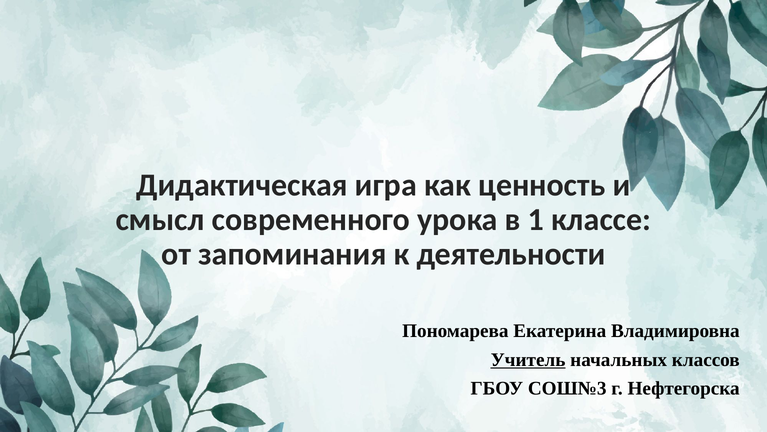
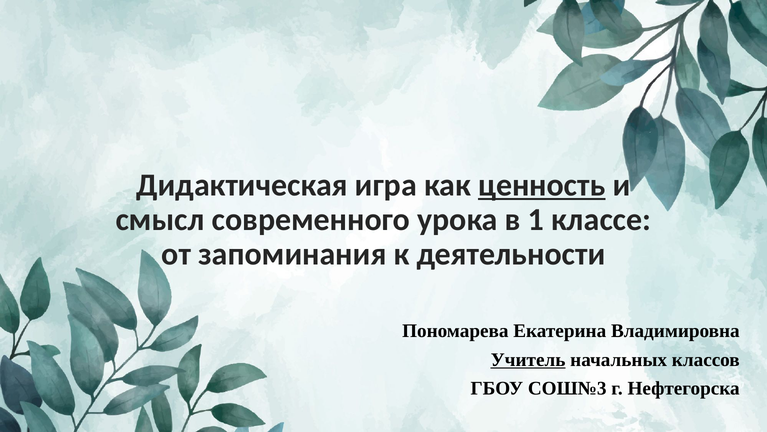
ценность underline: none -> present
